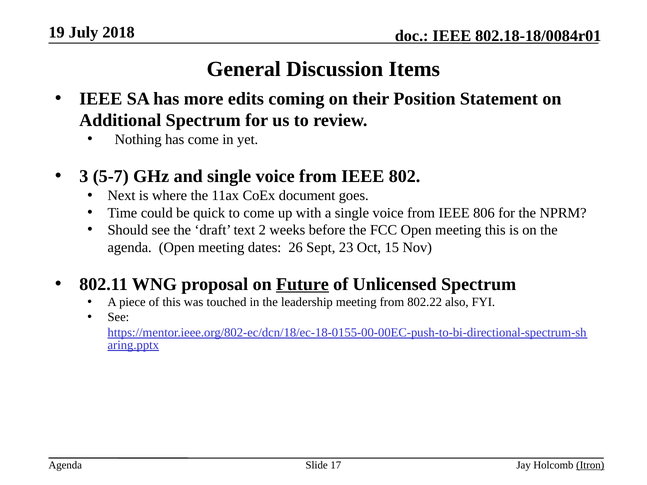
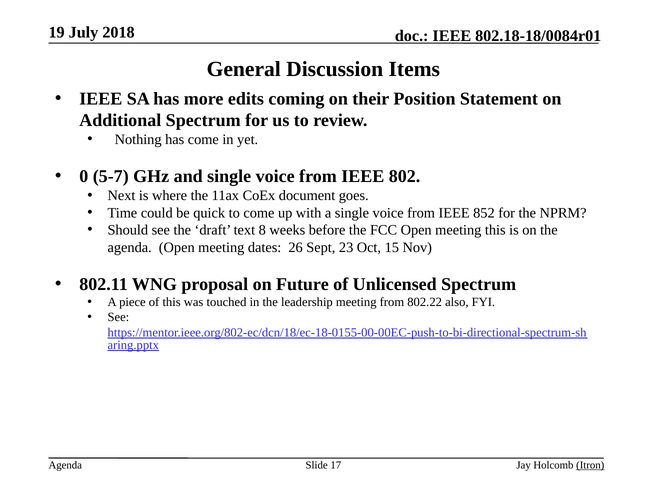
3: 3 -> 0
806: 806 -> 852
2: 2 -> 8
Future underline: present -> none
